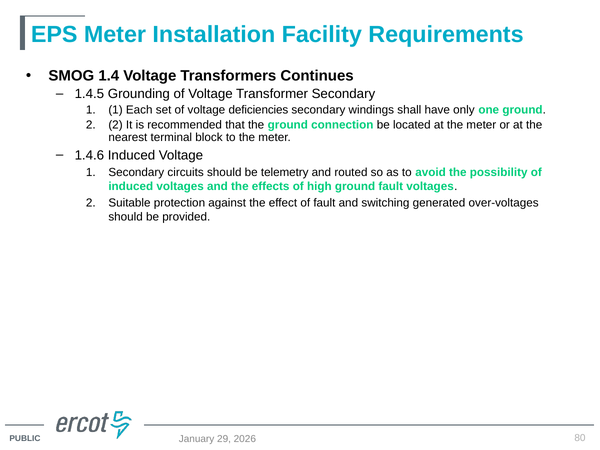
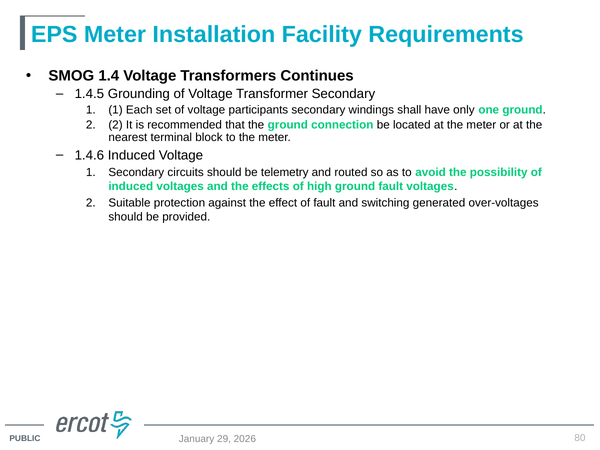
deficiencies: deficiencies -> participants
